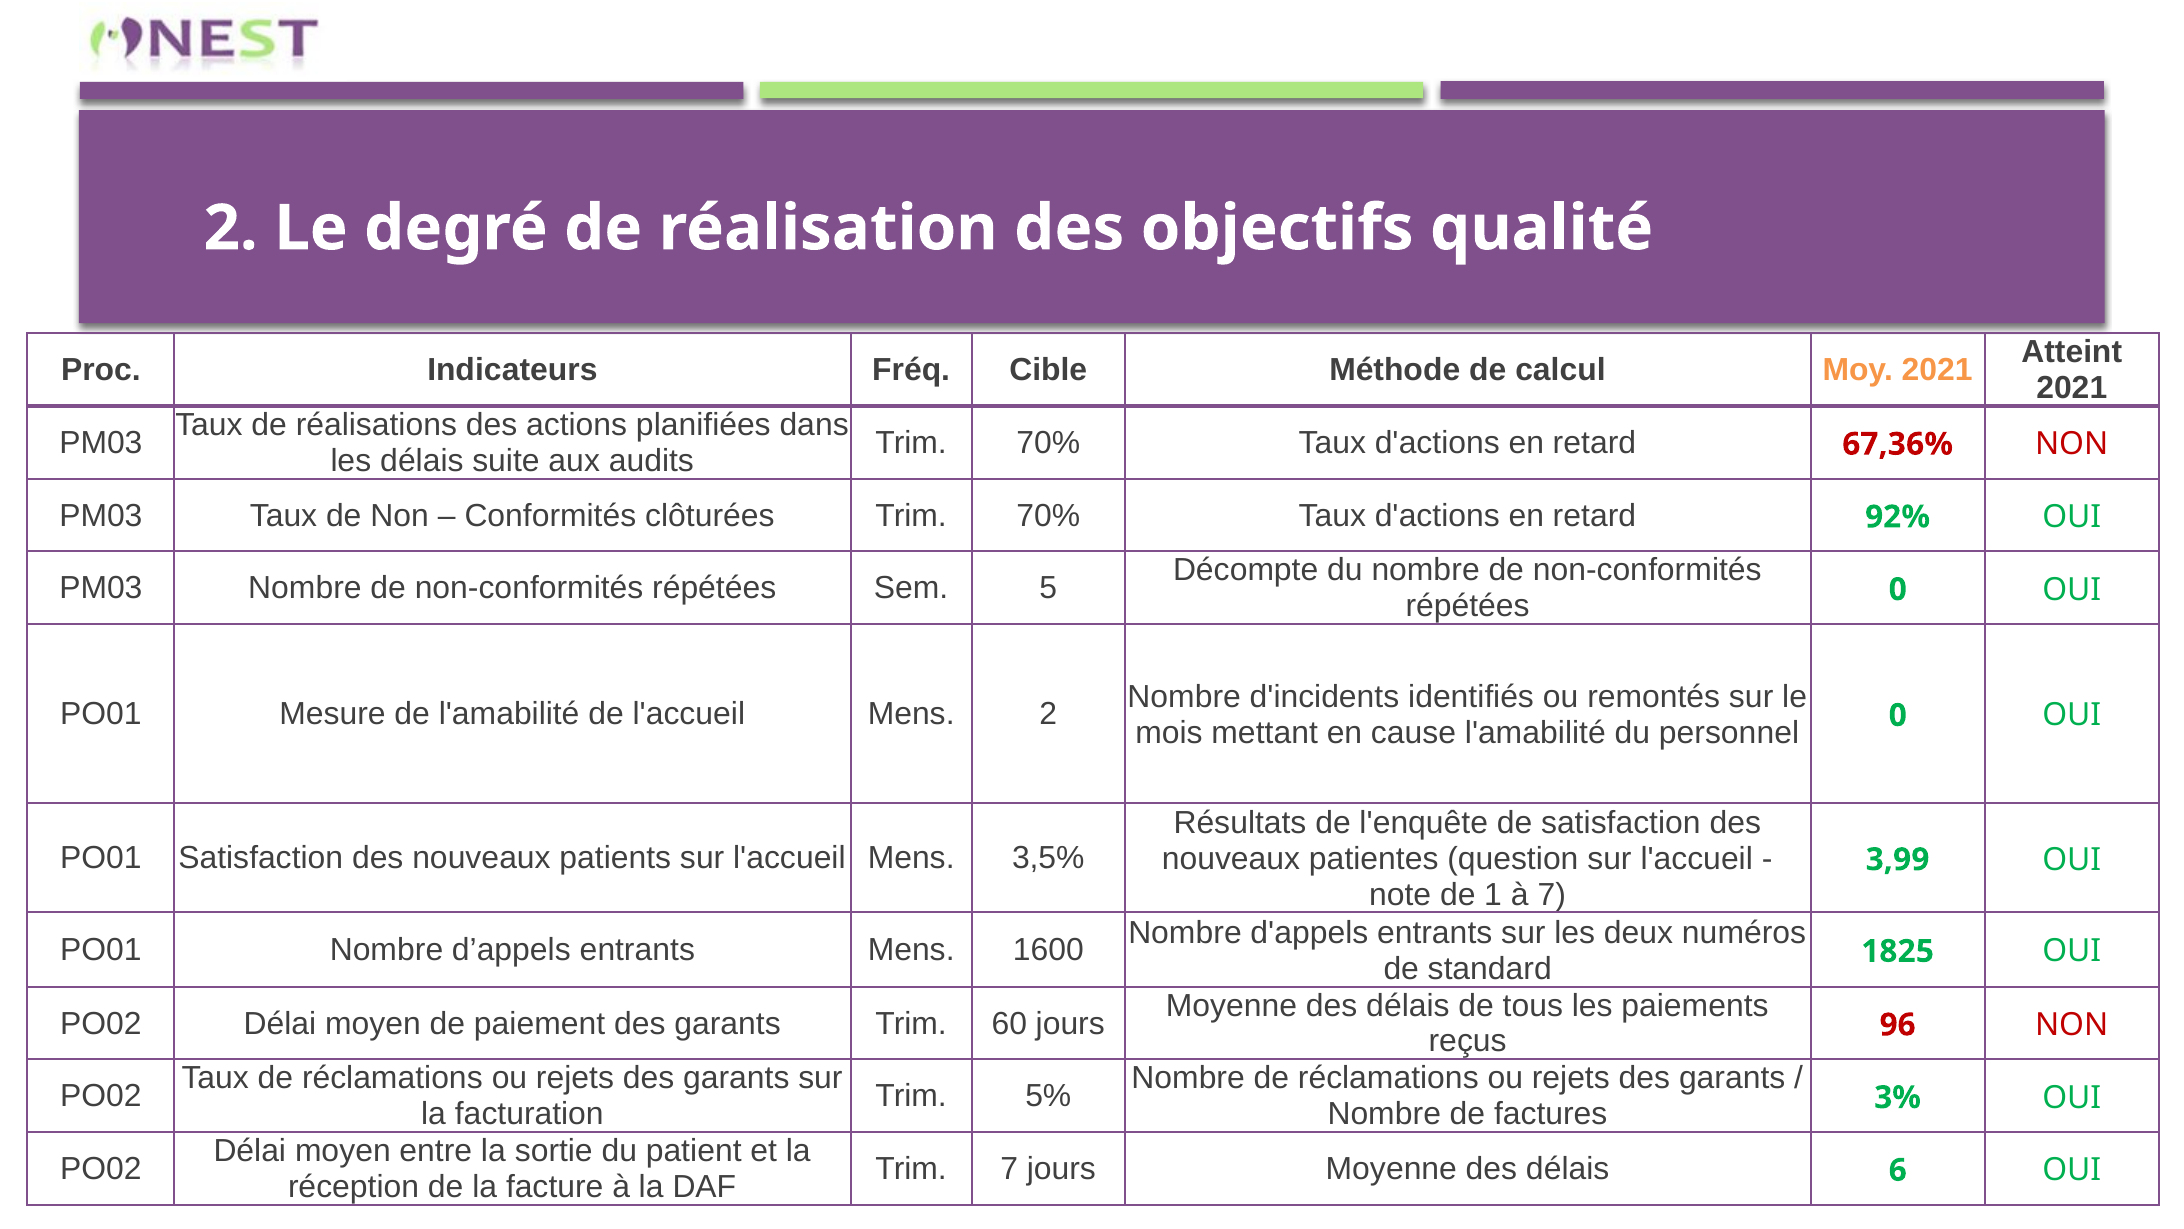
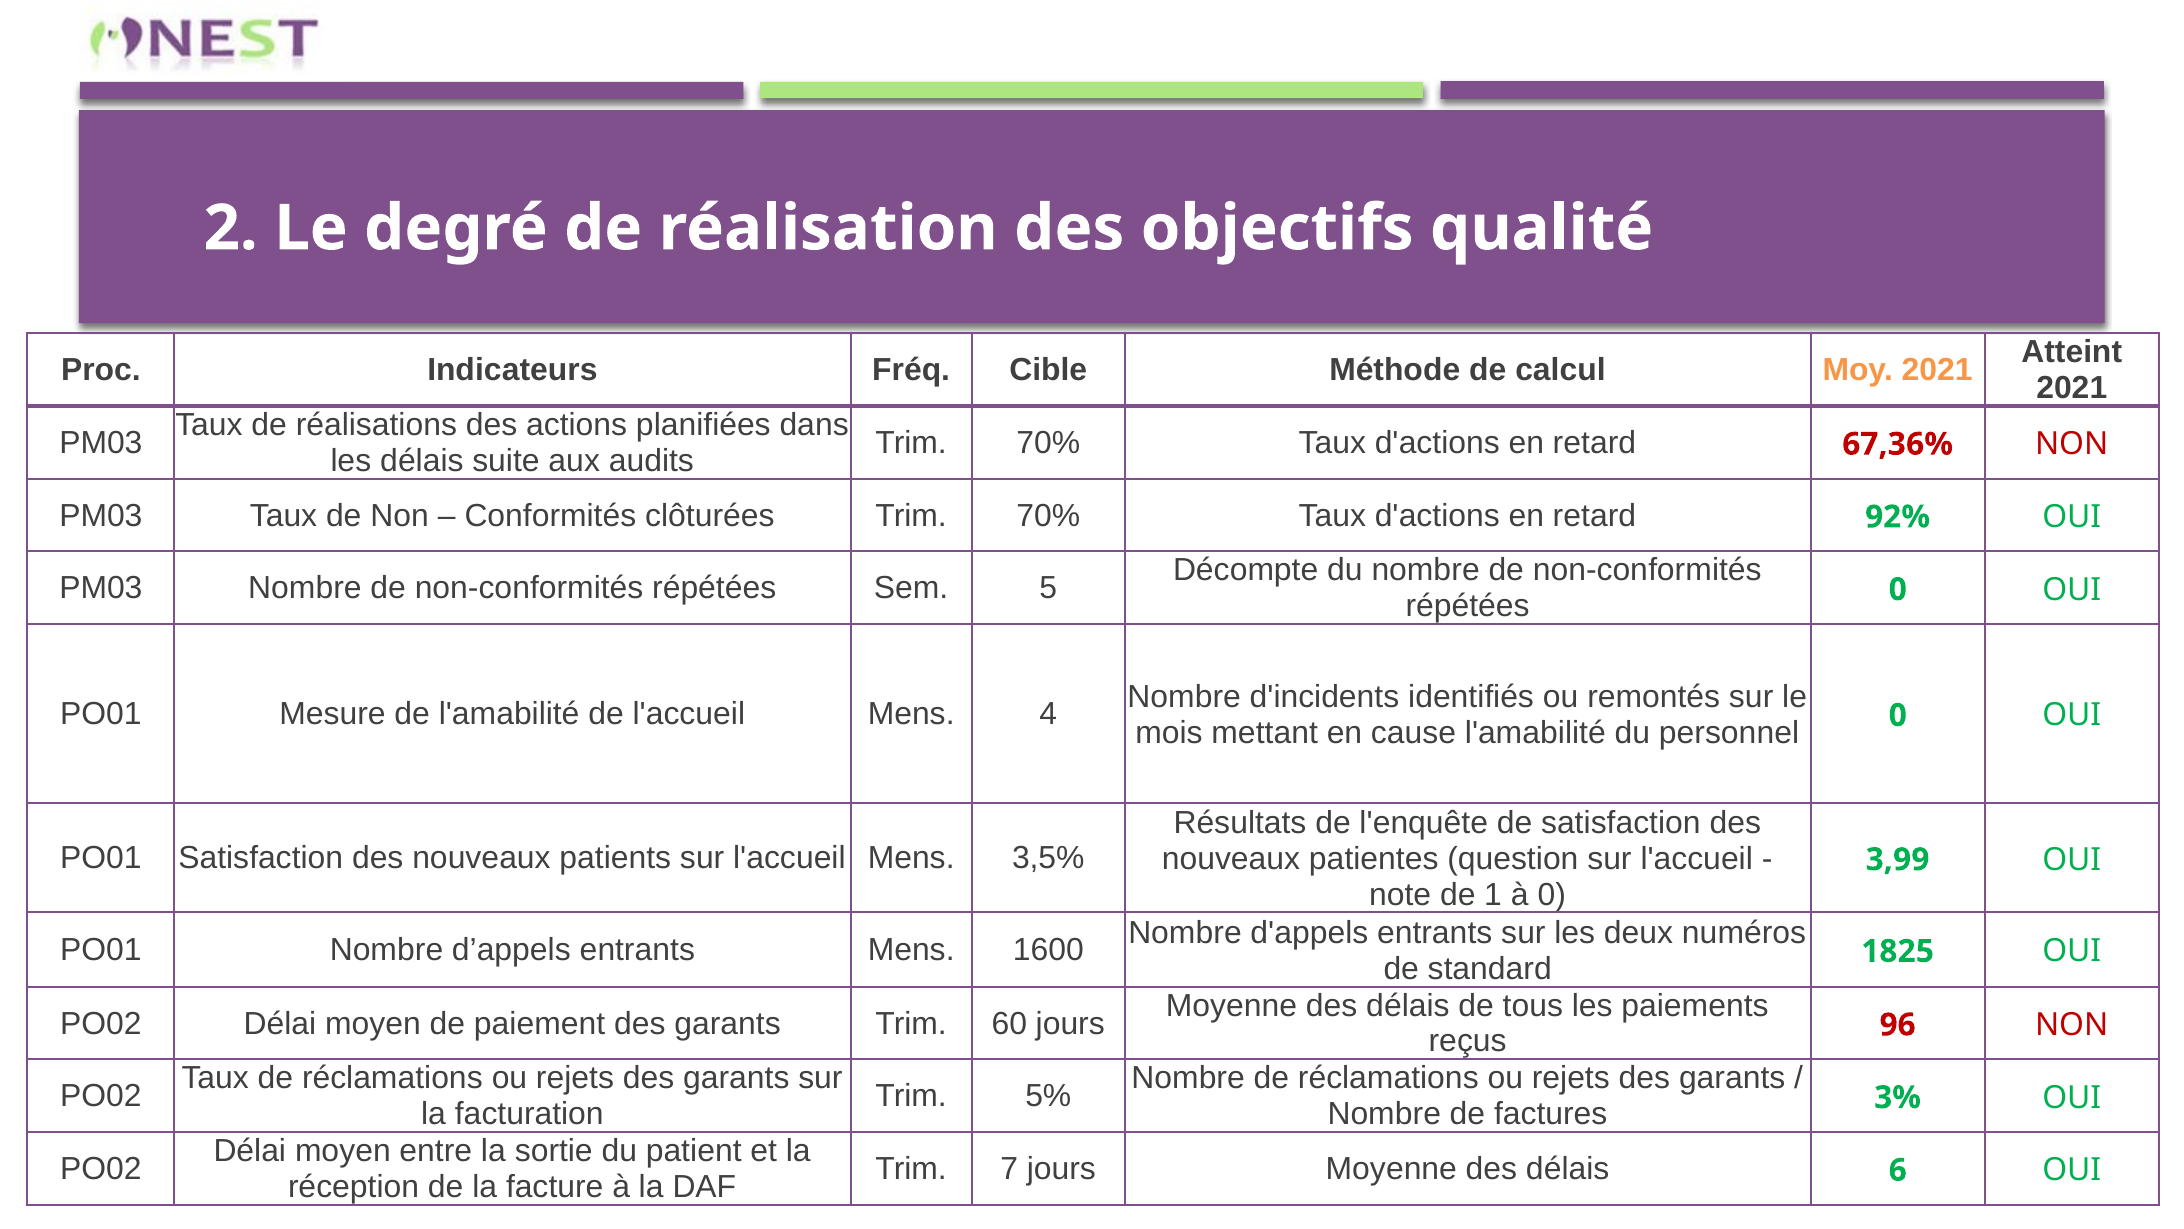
Mens 2: 2 -> 4
à 7: 7 -> 0
